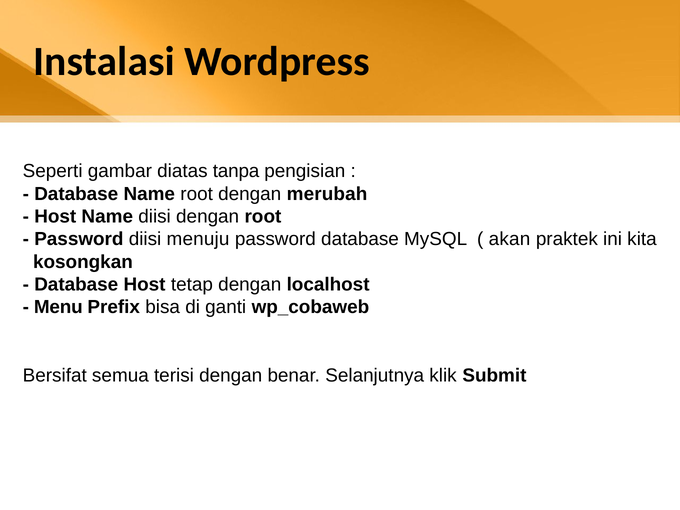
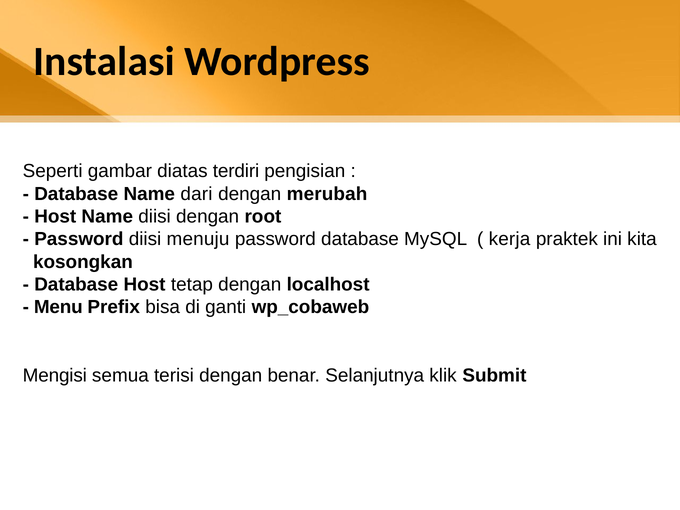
tanpa: tanpa -> terdiri
Name root: root -> dari
akan: akan -> kerja
Bersifat: Bersifat -> Mengisi
